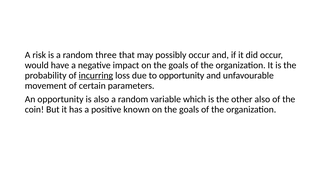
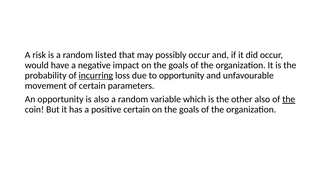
three: three -> listed
the at (289, 100) underline: none -> present
positive known: known -> certain
